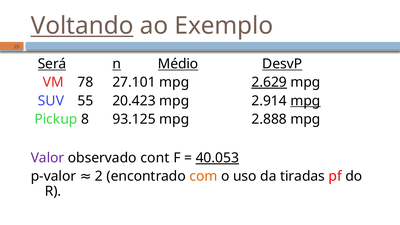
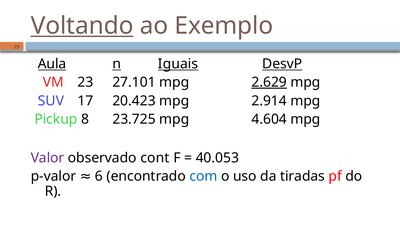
Será: Será -> Aula
Médio: Médio -> Iguais
78: 78 -> 23
55: 55 -> 17
mpg at (305, 101) underline: present -> none
93.125: 93.125 -> 23.725
2.888: 2.888 -> 4.604
40.053 underline: present -> none
2: 2 -> 6
com colour: orange -> blue
